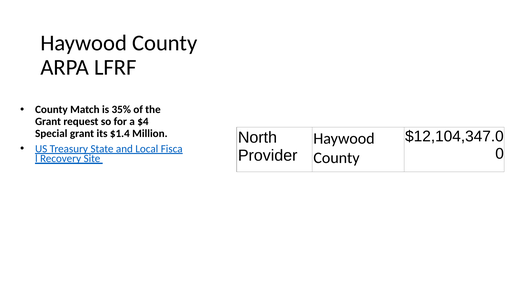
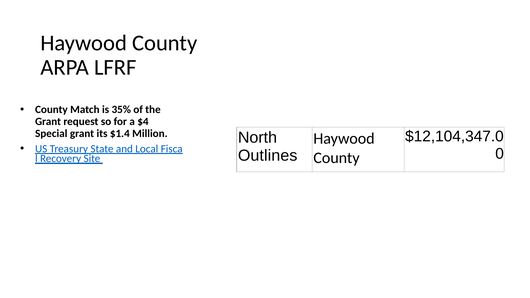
Provider: Provider -> Outlines
